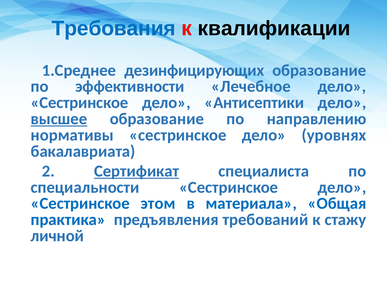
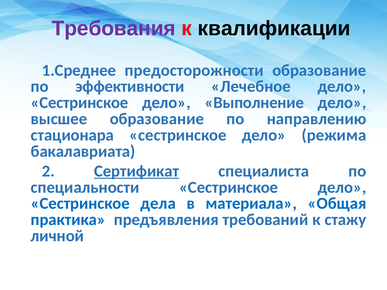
Требования colour: blue -> purple
дезинфицирующих: дезинфицирующих -> предосторожности
Антисептики: Антисептики -> Выполнение
высшее underline: present -> none
нормативы: нормативы -> стационара
уровнях: уровнях -> режима
этом: этом -> дела
